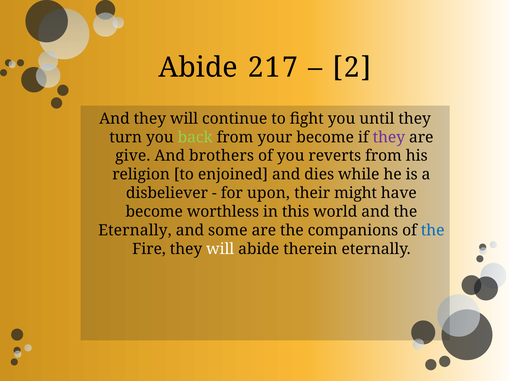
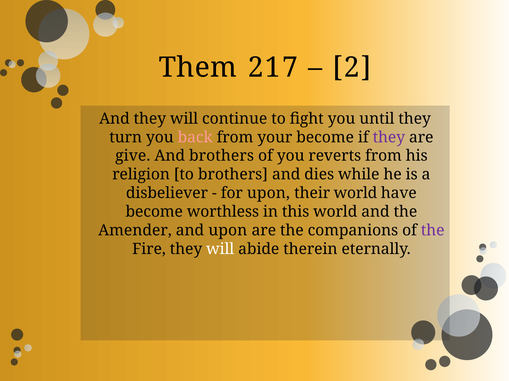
Abide at (198, 68): Abide -> Them
back colour: light green -> pink
to enjoined: enjoined -> brothers
their might: might -> world
Eternally at (135, 231): Eternally -> Amender
and some: some -> upon
the at (433, 231) colour: blue -> purple
